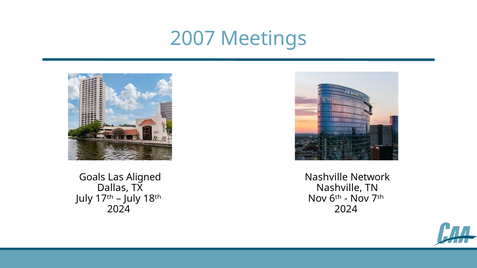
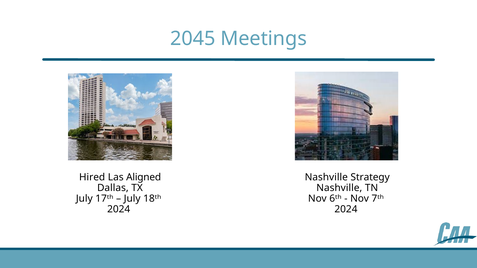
2007: 2007 -> 2045
Goals: Goals -> Hired
Network: Network -> Strategy
